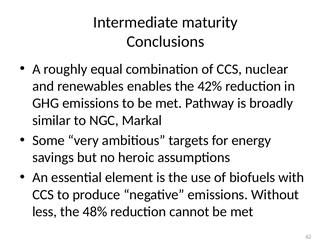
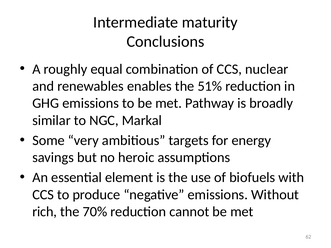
42%: 42% -> 51%
less: less -> rich
48%: 48% -> 70%
